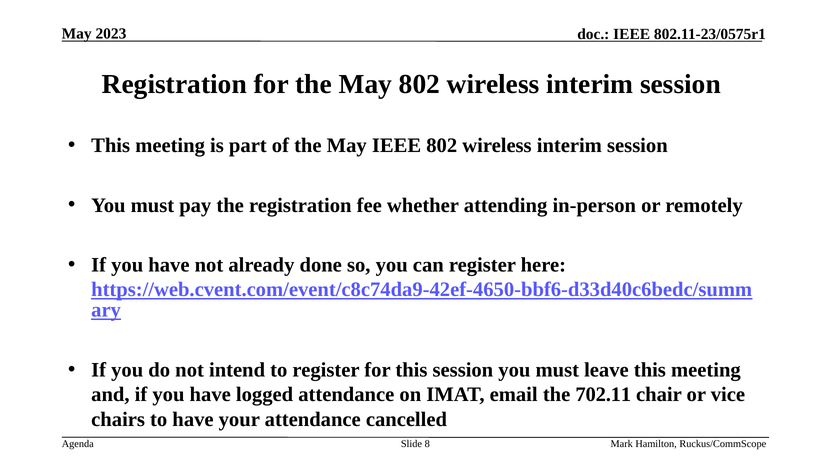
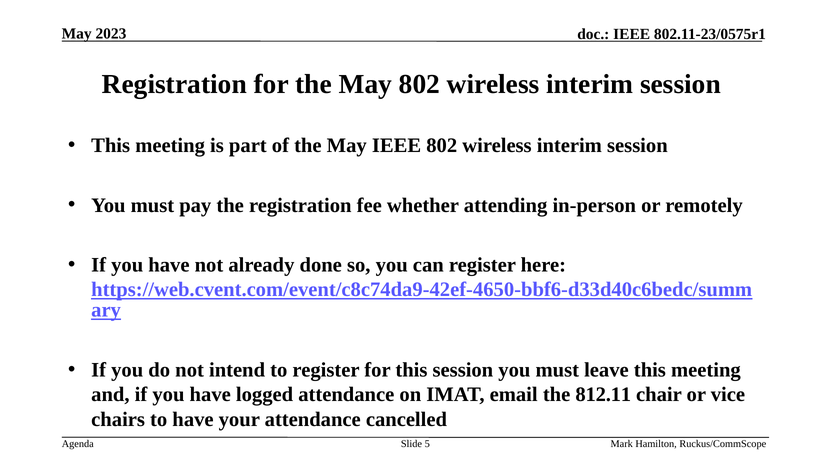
702.11: 702.11 -> 812.11
8: 8 -> 5
